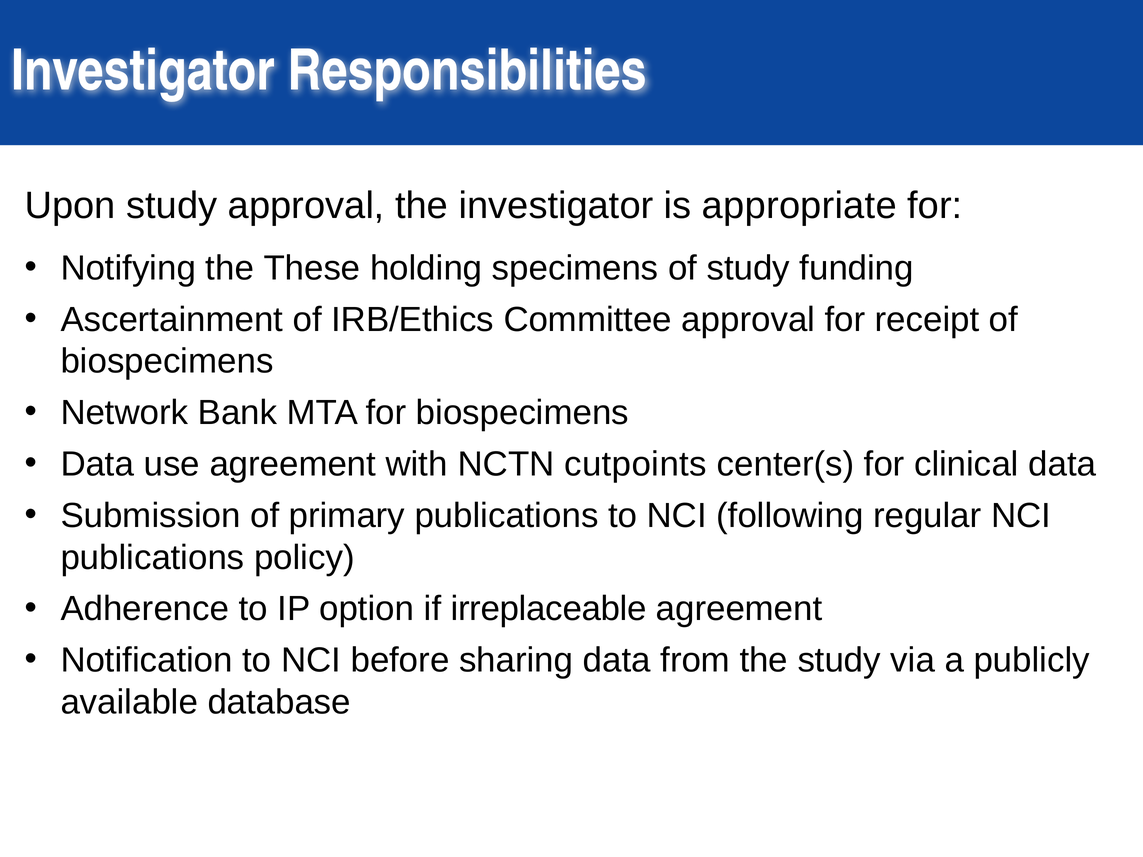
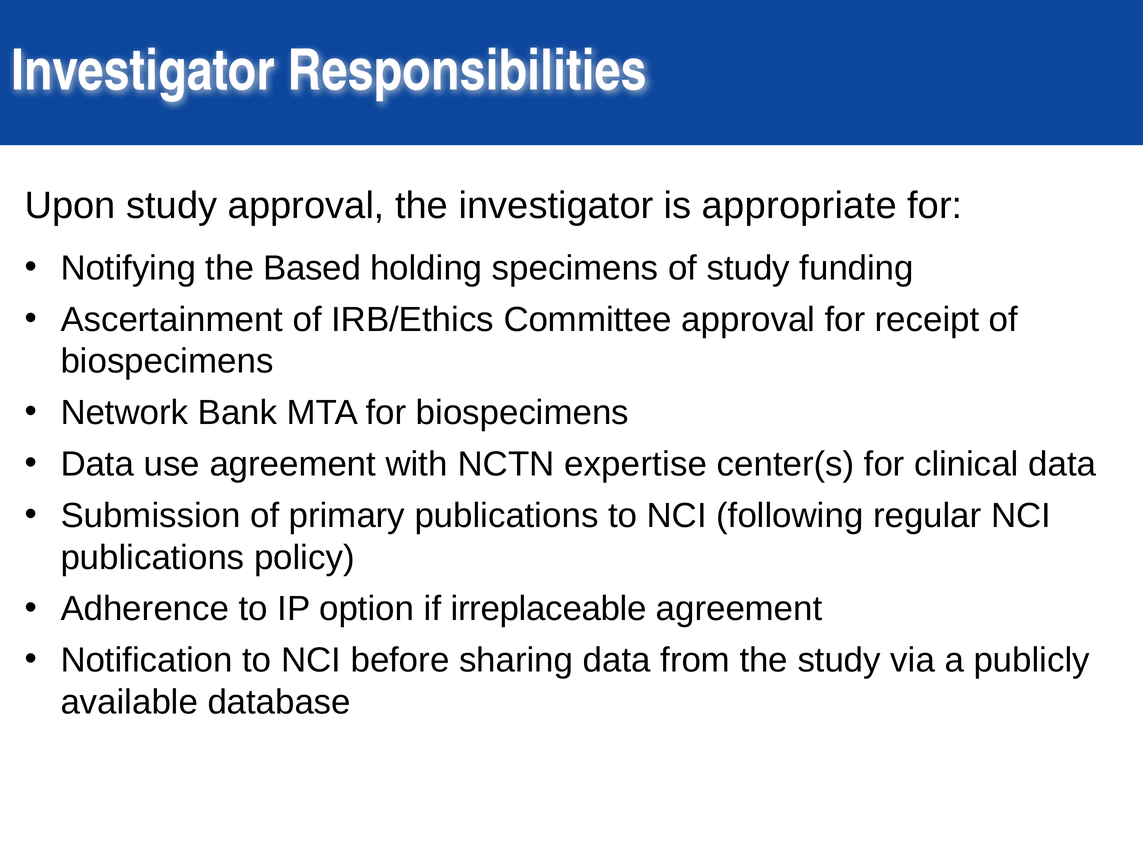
These: These -> Based
cutpoints: cutpoints -> expertise
